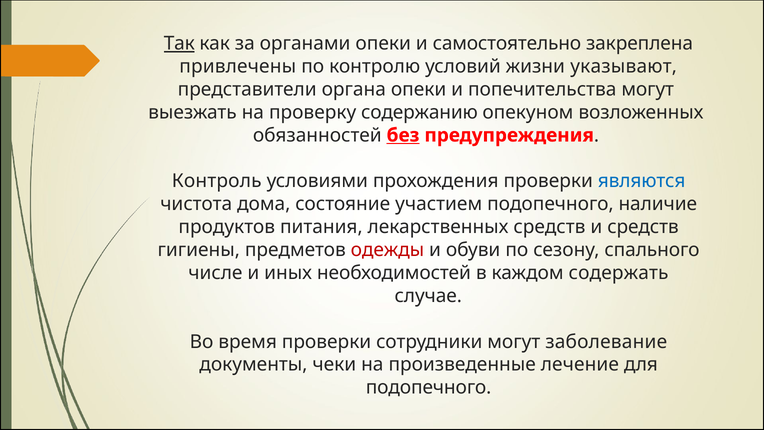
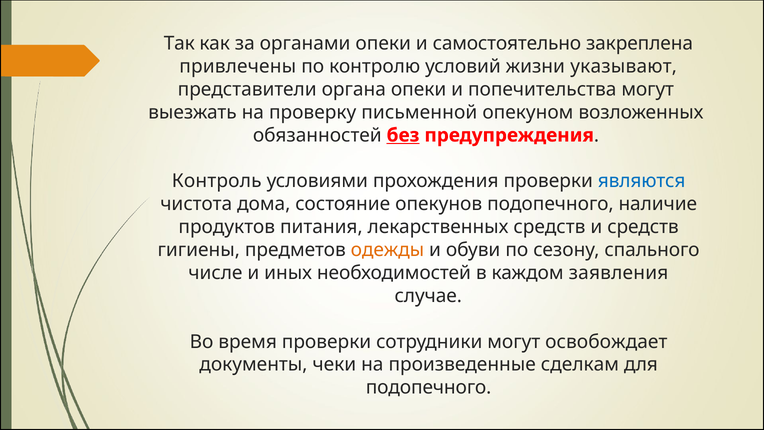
Так underline: present -> none
содержанию: содержанию -> письменной
участием: участием -> опекунов
одежды colour: red -> orange
содержать: содержать -> заявления
заболевание: заболевание -> освобождает
лечение: лечение -> сделкам
